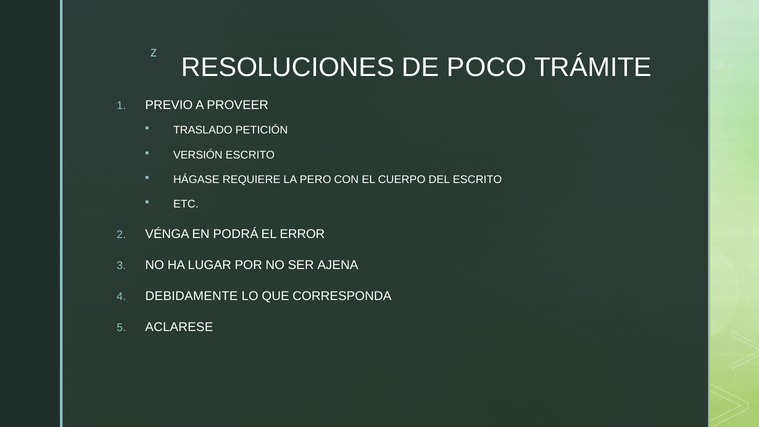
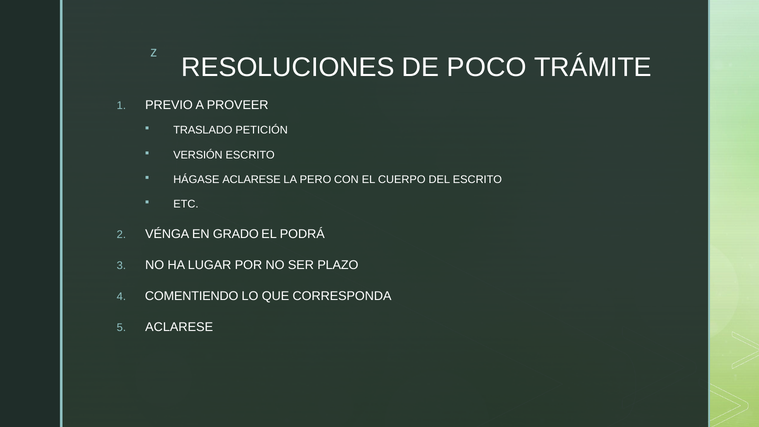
HÁGASE REQUIERE: REQUIERE -> ACLARESE
PODRÁ: PODRÁ -> GRADO
ERROR: ERROR -> PODRÁ
AJENA: AJENA -> PLAZO
DEBIDAMENTE: DEBIDAMENTE -> COMENTIENDO
